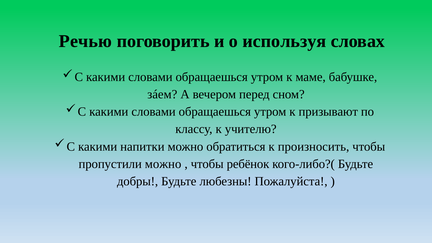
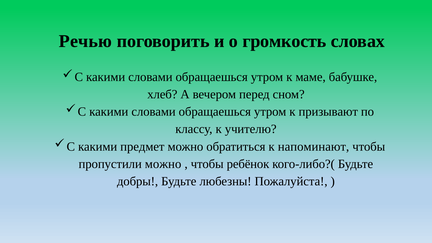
используя: используя -> громкость
зáем: зáем -> хлеб
напитки: напитки -> предмет
произносить: произносить -> напоминают
